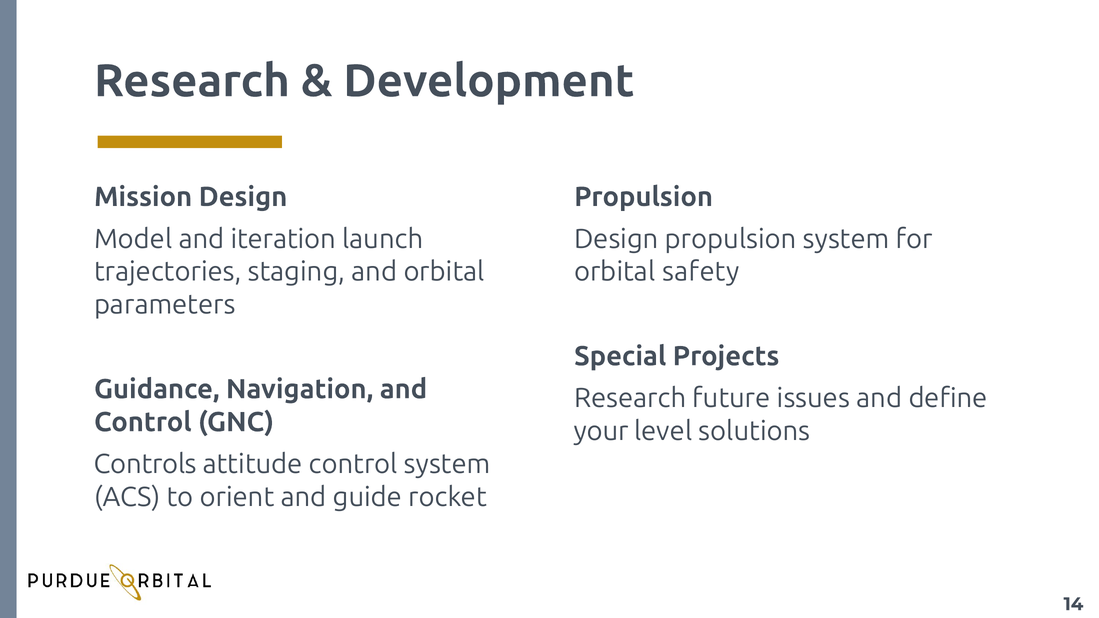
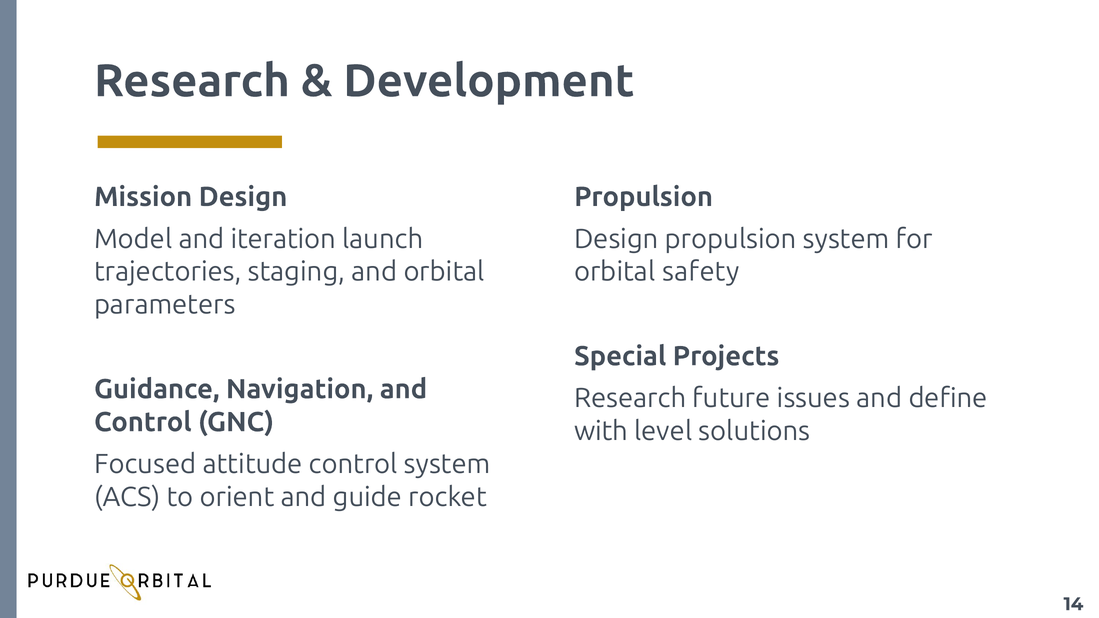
your: your -> with
Controls: Controls -> Focused
